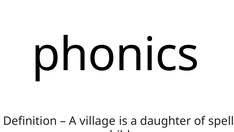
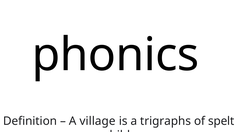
daughter: daughter -> trigraphs
spell: spell -> spelt
